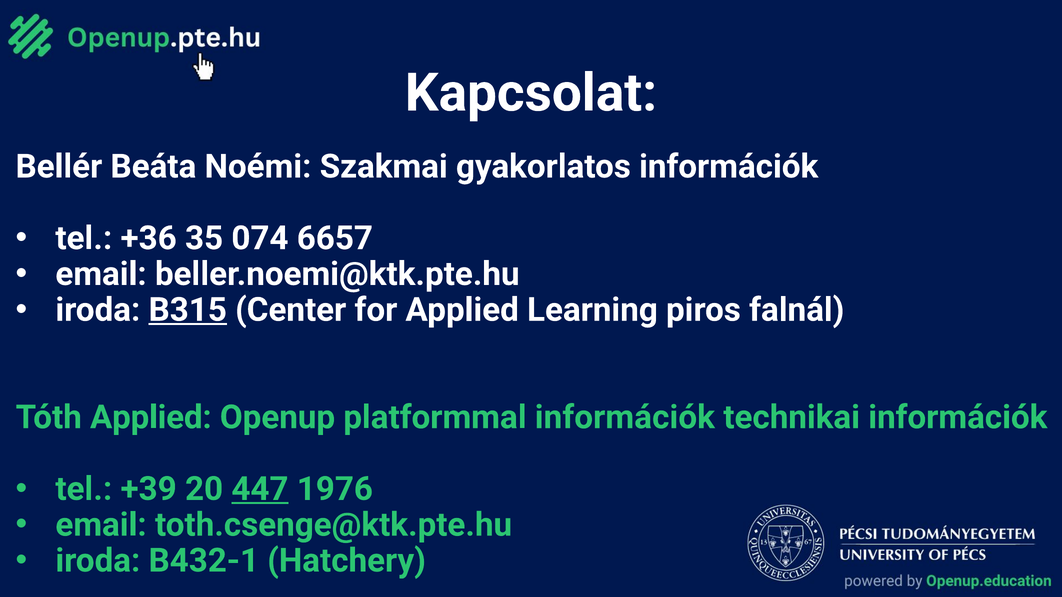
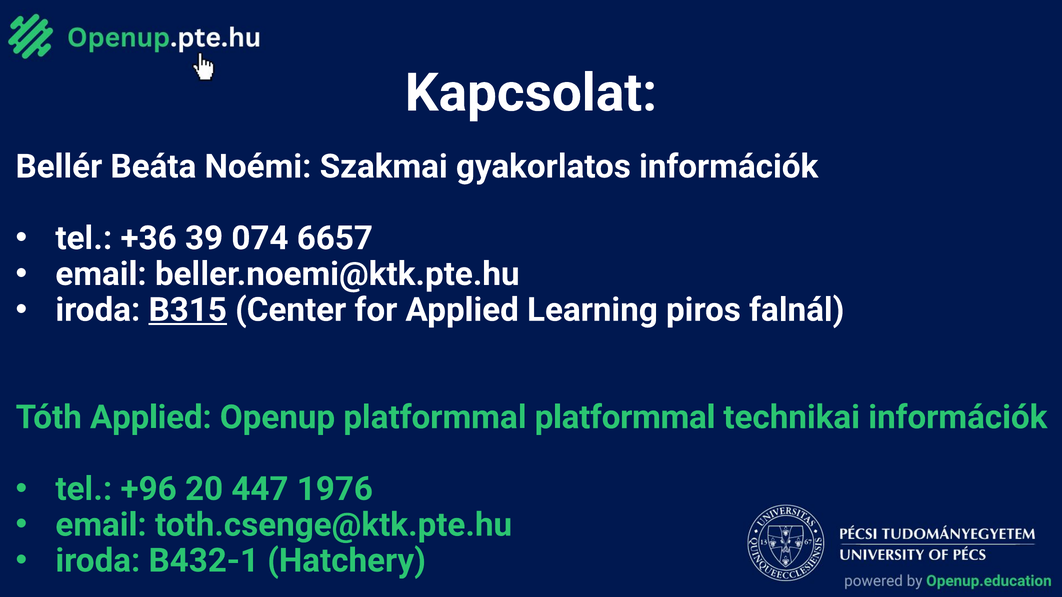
35: 35 -> 39
platformmal információk: információk -> platformmal
+39: +39 -> +96
447 underline: present -> none
